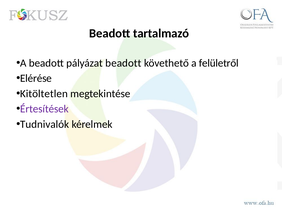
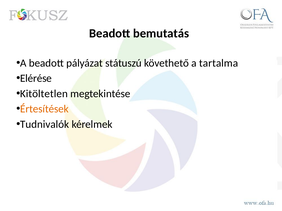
tartalmazó: tartalmazó -> bemutatás
pályázat beadott: beadott -> státuszú
felületről: felületről -> tartalma
Értesítések colour: purple -> orange
